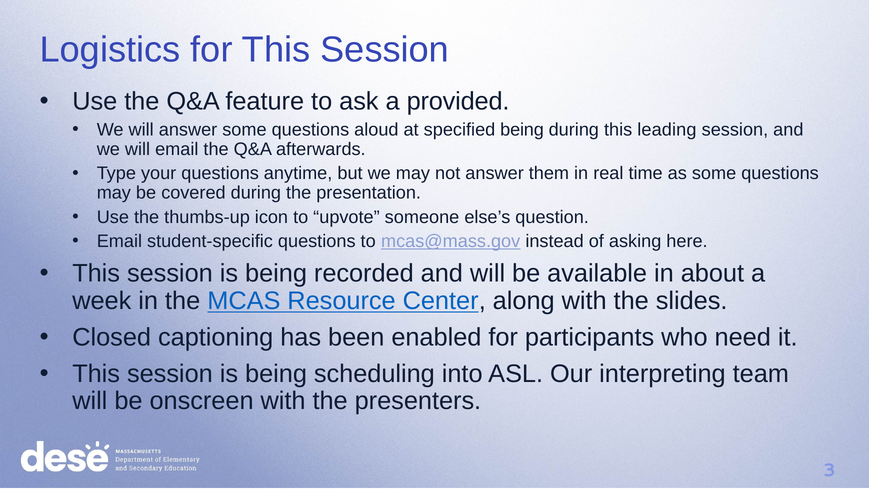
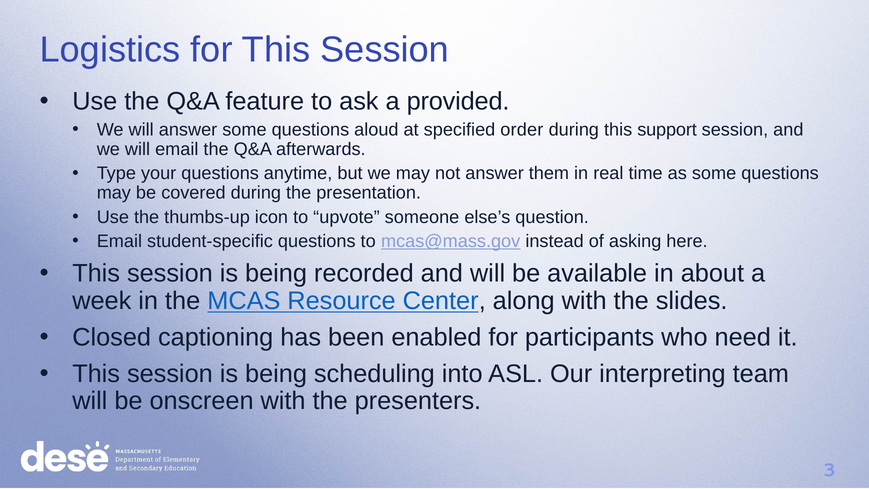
specified being: being -> order
leading: leading -> support
